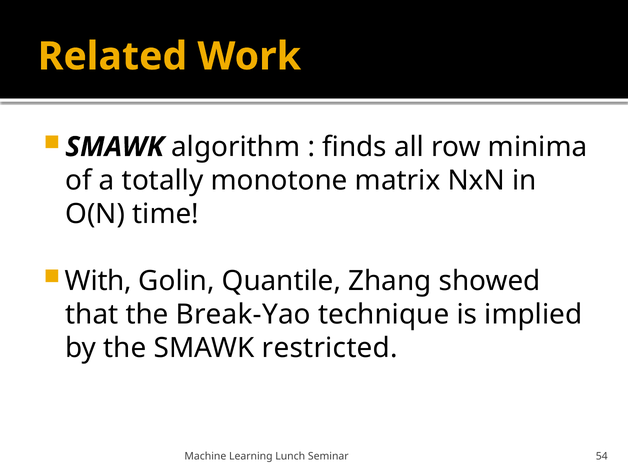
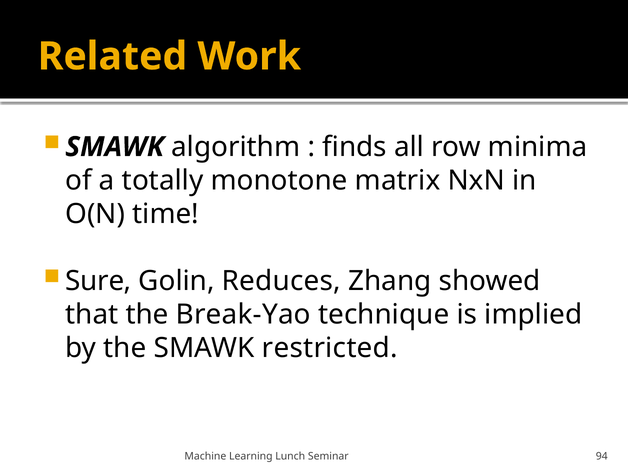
With: With -> Sure
Quantile: Quantile -> Reduces
54: 54 -> 94
